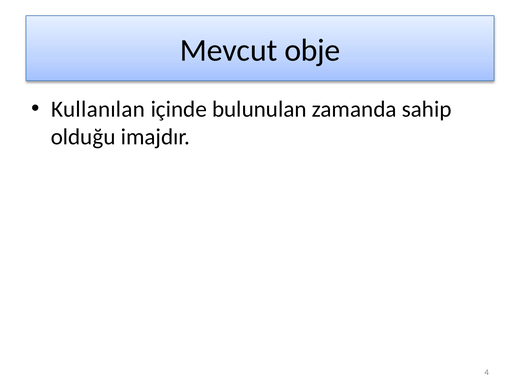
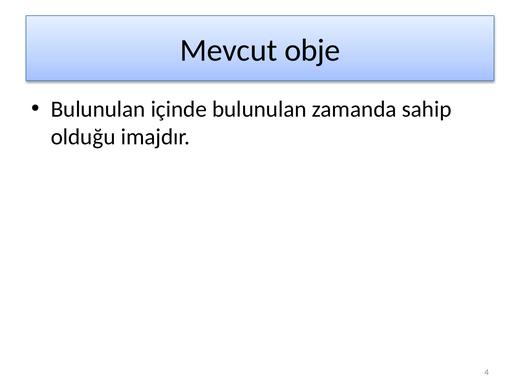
Kullanılan at (98, 109): Kullanılan -> Bulunulan
